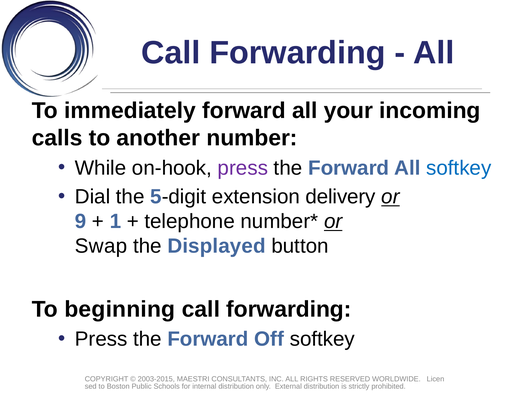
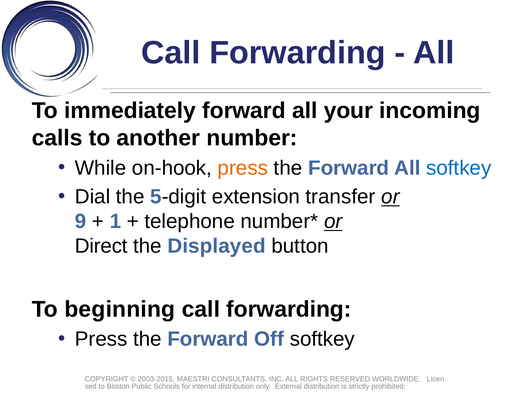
press at (243, 168) colour: purple -> orange
delivery: delivery -> transfer
Swap: Swap -> Direct
